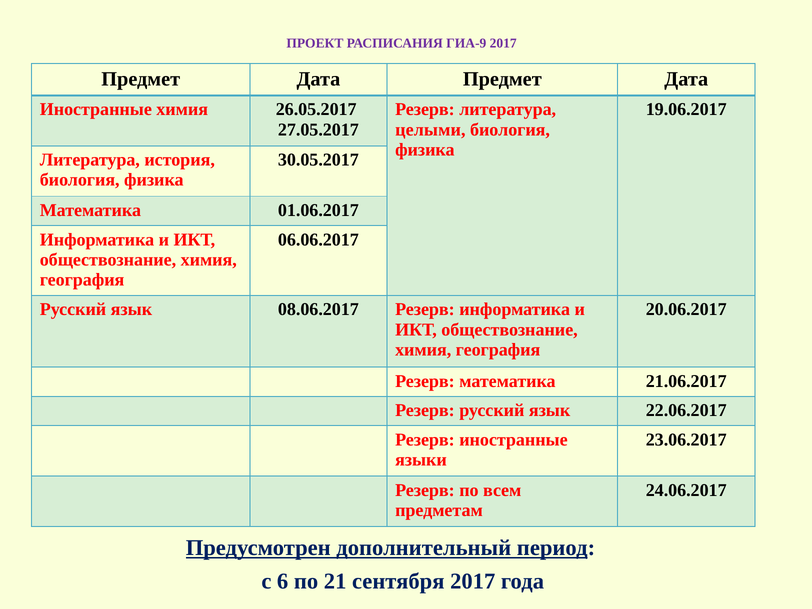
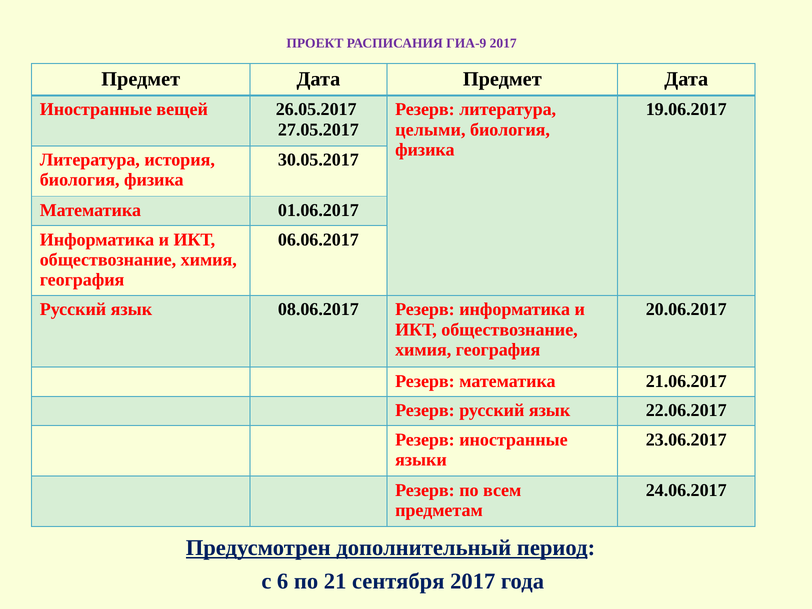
Иностранные химия: химия -> вещей
